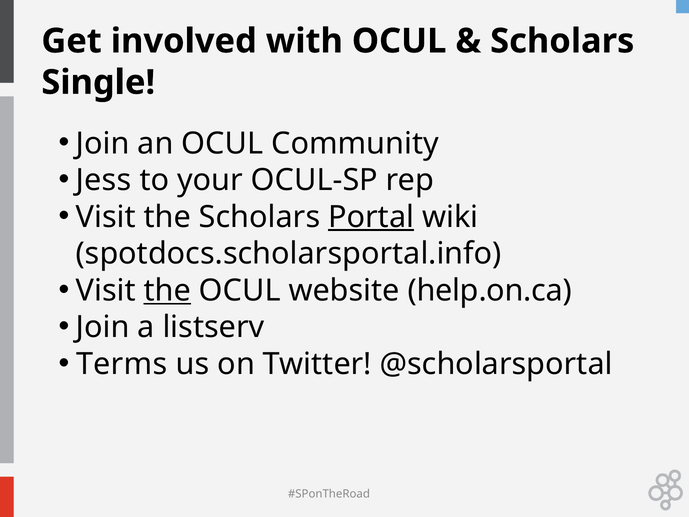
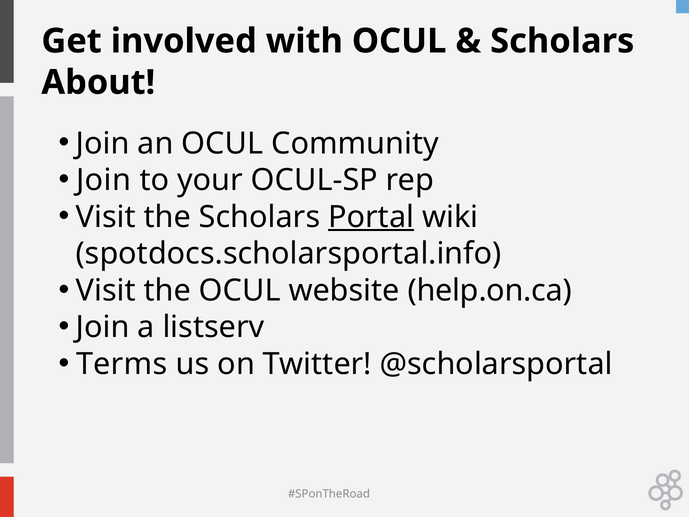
Single: Single -> About
Jess at (104, 180): Jess -> Join
the at (167, 290) underline: present -> none
